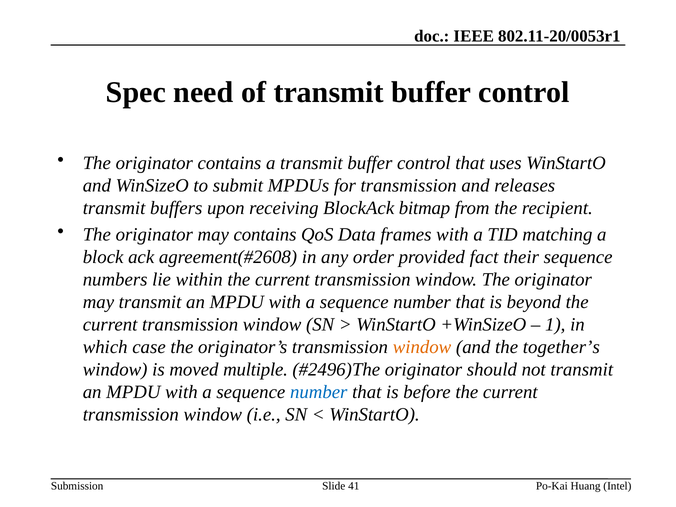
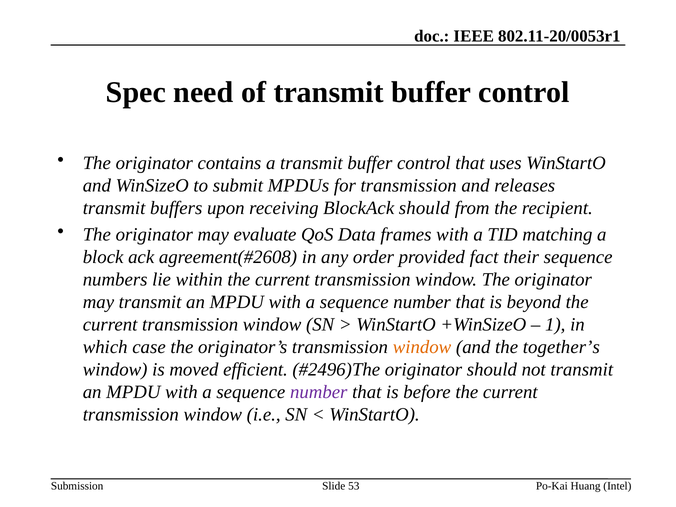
BlockAck bitmap: bitmap -> should
may contains: contains -> evaluate
multiple: multiple -> efficient
number at (319, 392) colour: blue -> purple
41: 41 -> 53
